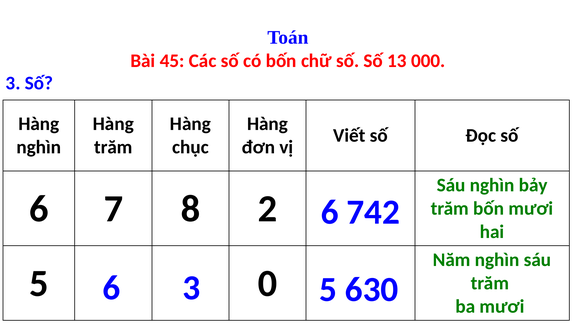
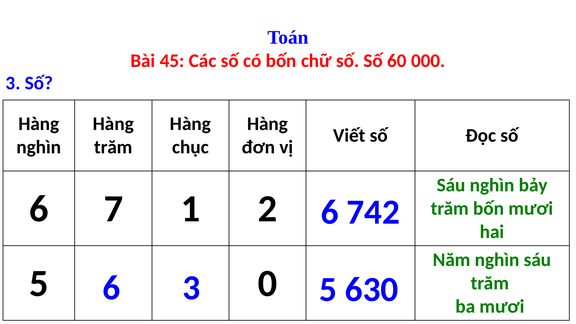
13: 13 -> 60
8: 8 -> 1
